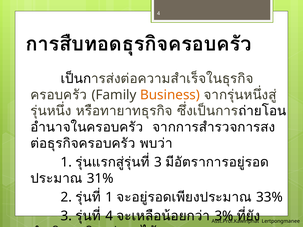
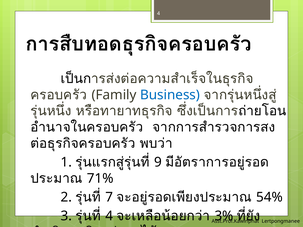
Business colour: orange -> blue
3 at (158, 162): 3 -> 9
31%: 31% -> 71%
1 at (109, 197): 1 -> 7
33%: 33% -> 54%
